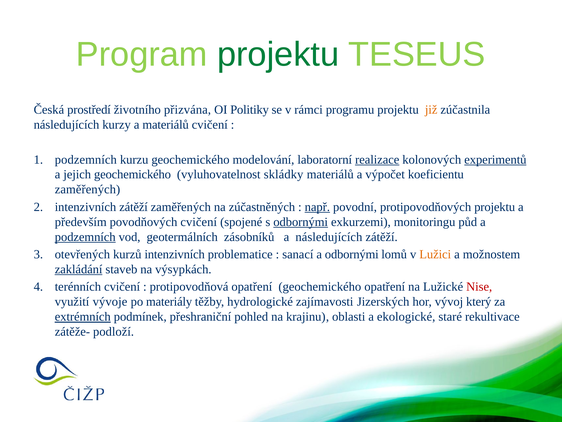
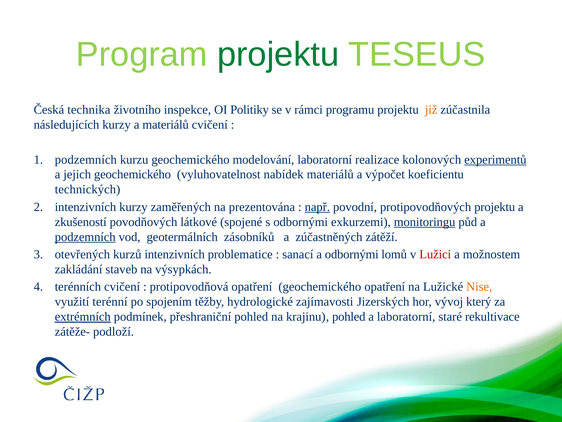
prostředí: prostředí -> technika
přizvána: přizvána -> inspekce
realizace underline: present -> none
skládky: skládky -> nabídek
zaměřených at (88, 189): zaměřených -> technických
intenzivních zátěží: zátěží -> kurzy
zúčastněných: zúčastněných -> prezentována
především: především -> zkušeností
povodňových cvičení: cvičení -> látkové
odbornými at (301, 222) underline: present -> none
monitoringu underline: none -> present
a následujících: následujících -> zúčastněných
Lužici colour: orange -> red
zakládání underline: present -> none
Nise colour: red -> orange
vývoje: vývoje -> terénní
materiály: materiály -> spojením
krajinu oblasti: oblasti -> pohled
a ekologické: ekologické -> laboratorní
